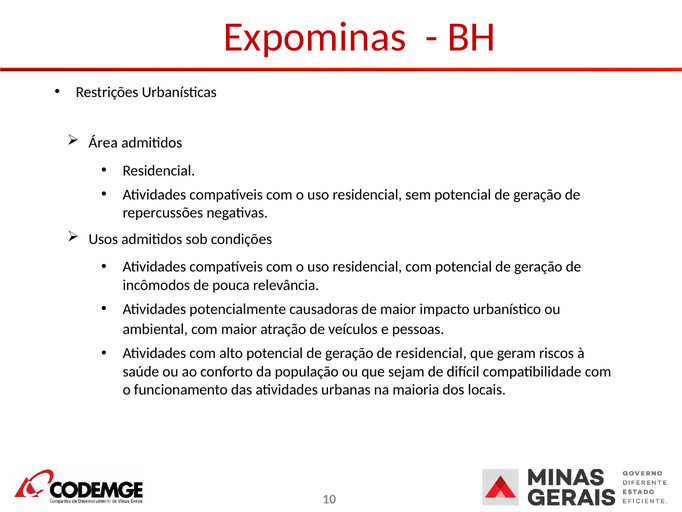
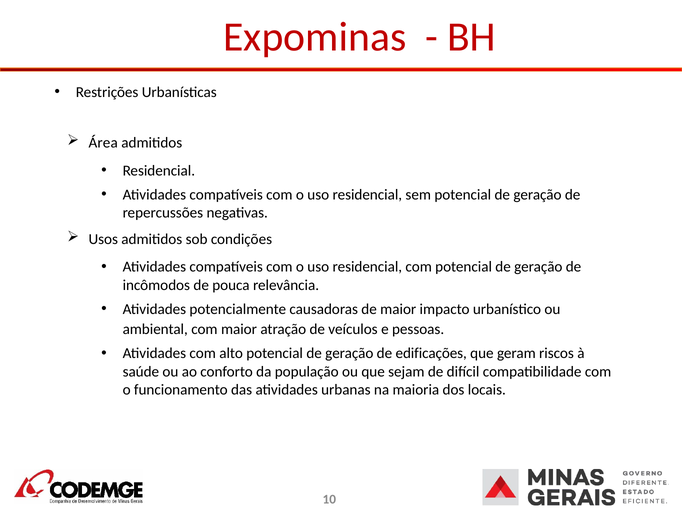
de residencial: residencial -> edificações
